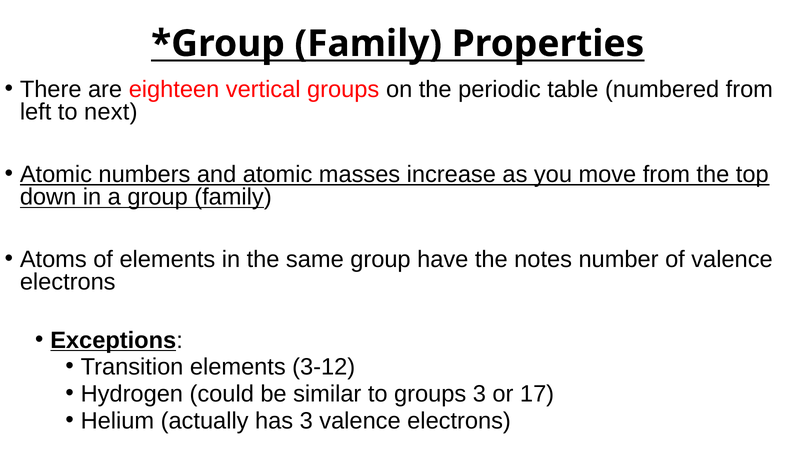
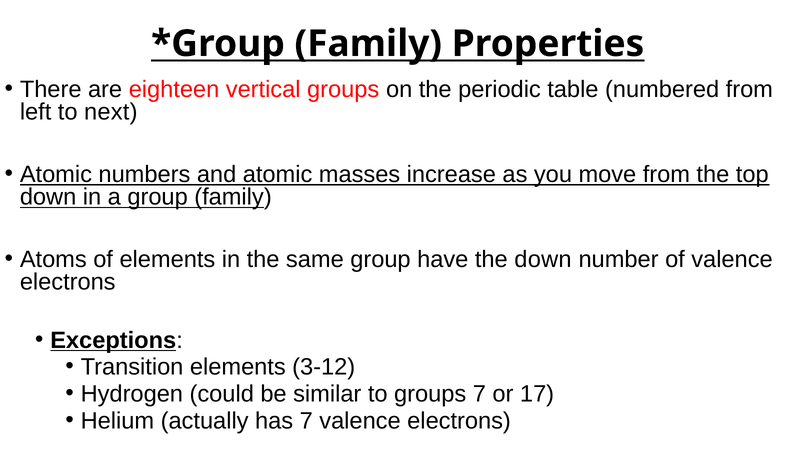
the notes: notes -> down
groups 3: 3 -> 7
has 3: 3 -> 7
